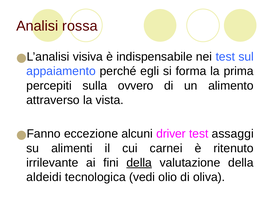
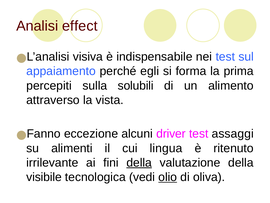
rossa: rossa -> effect
ovvero: ovvero -> solubili
carnei: carnei -> lingua
aldeidi: aldeidi -> visibile
olio underline: none -> present
